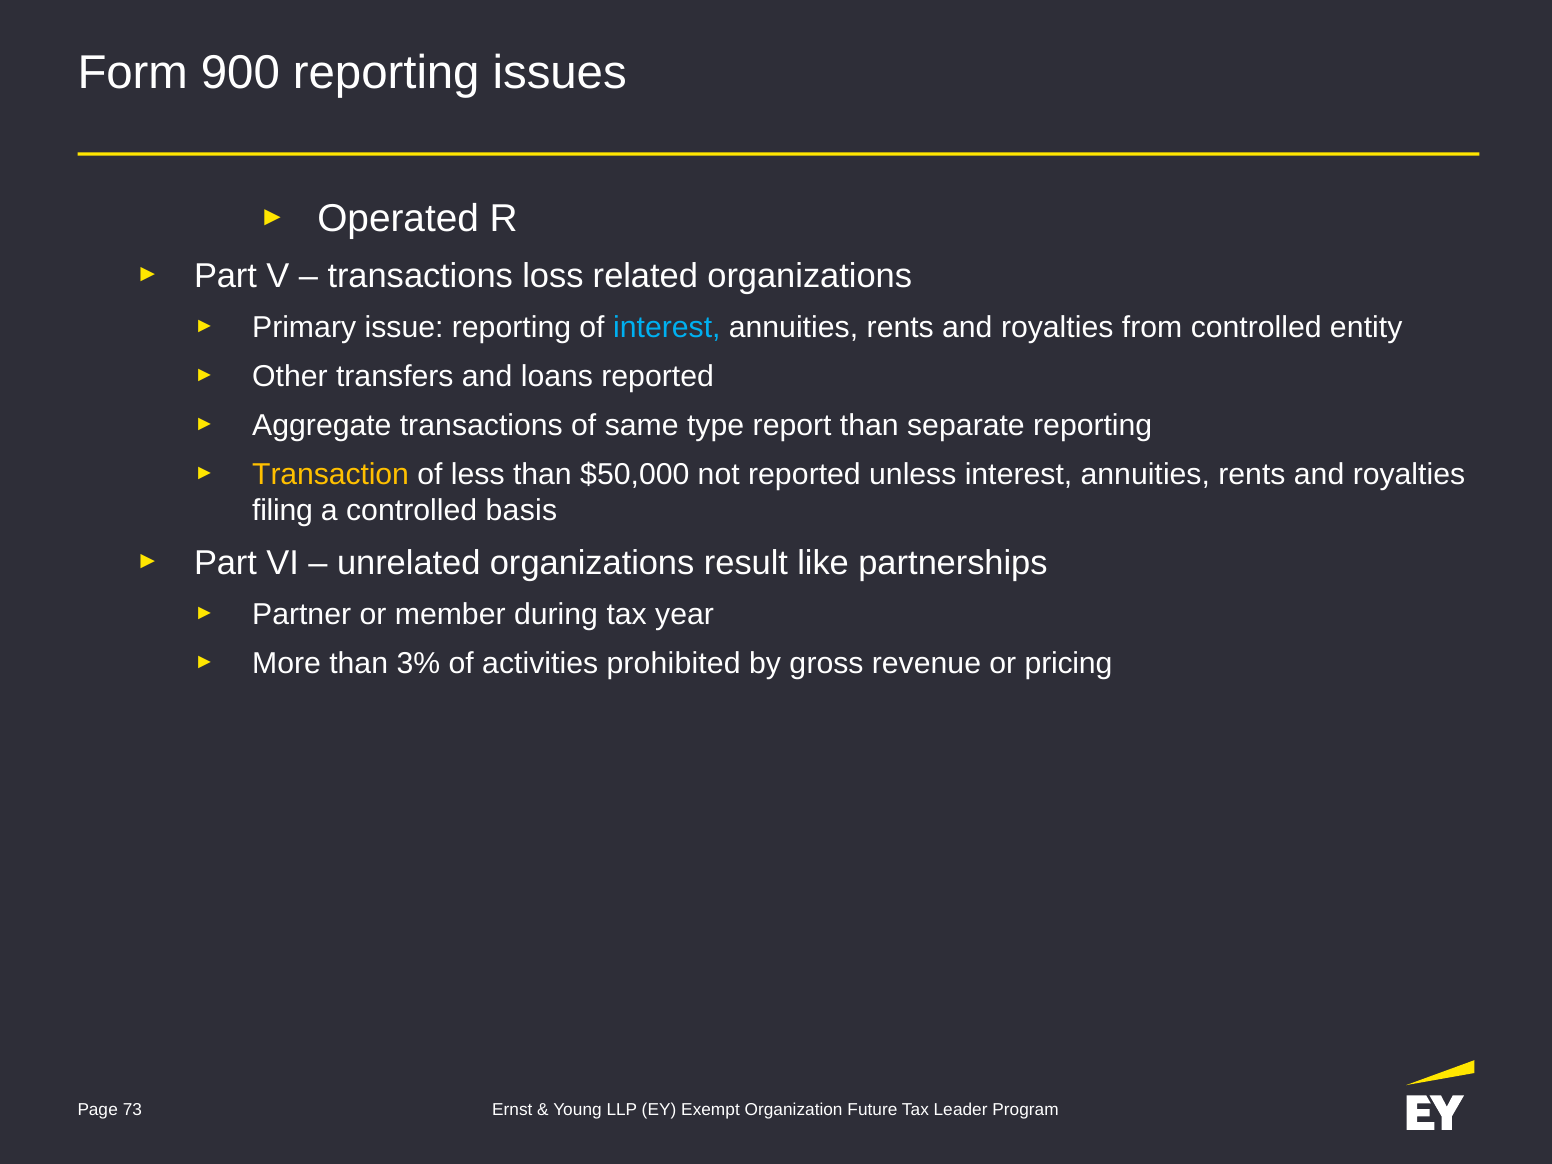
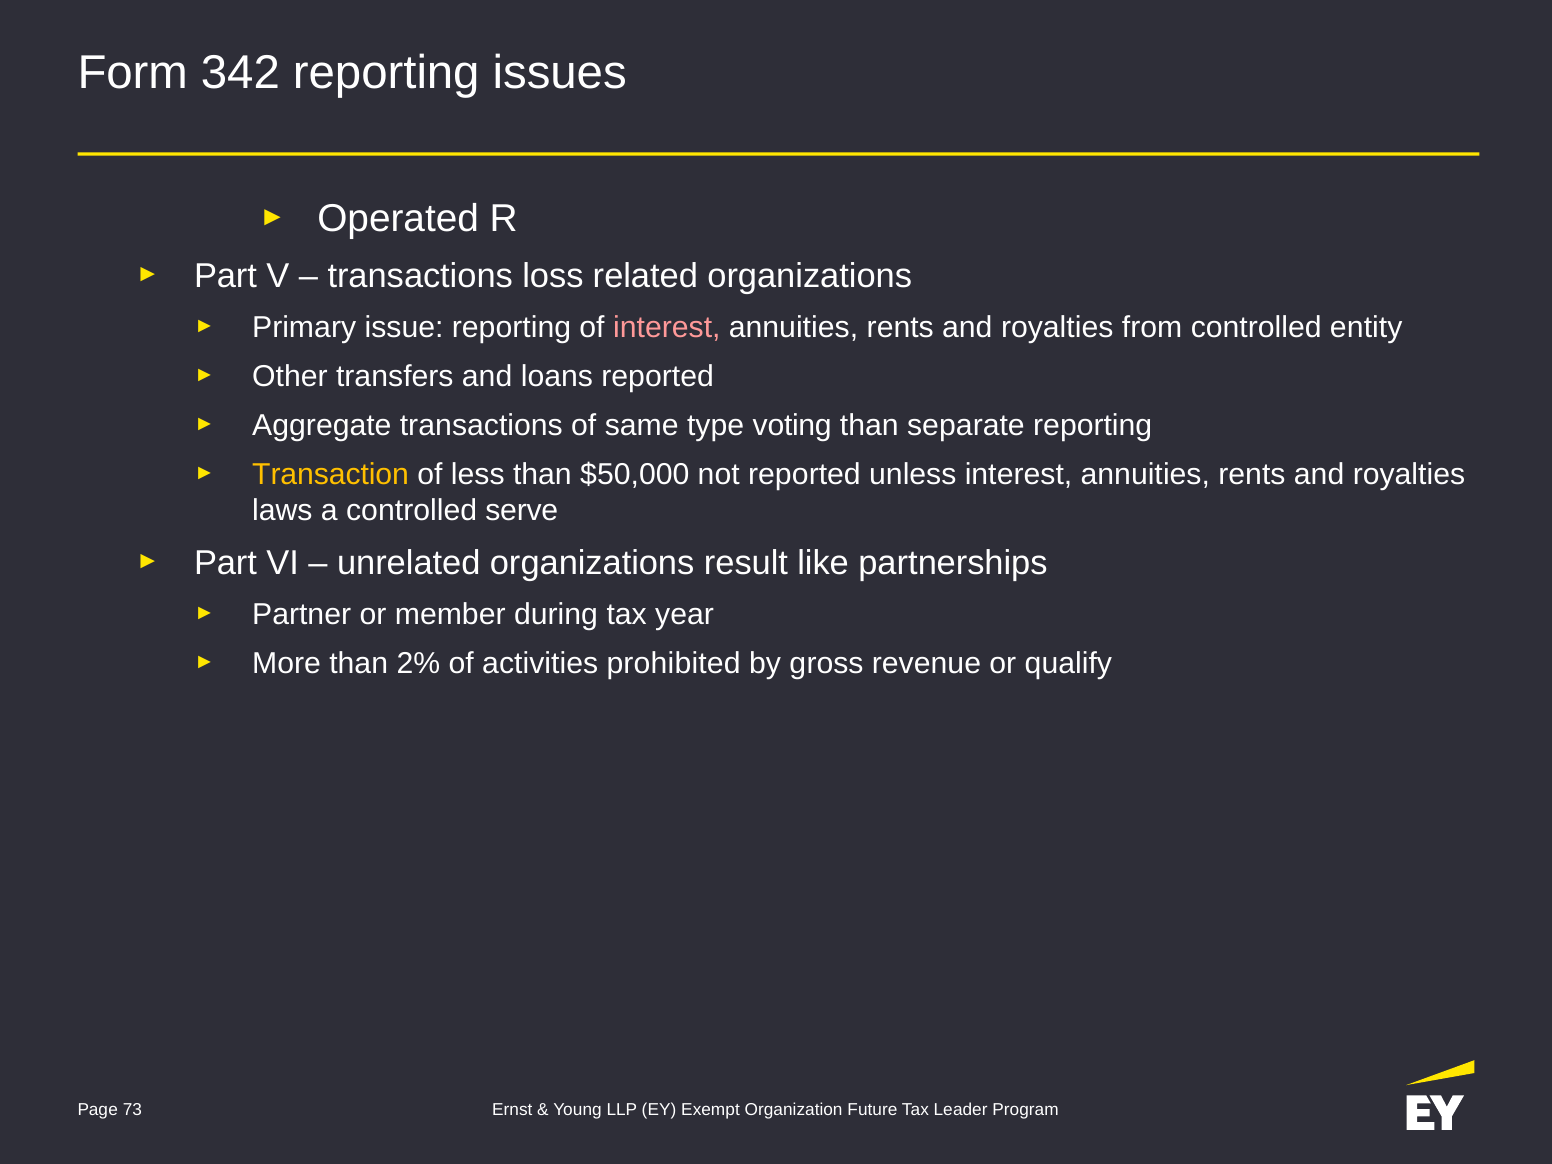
900: 900 -> 342
interest at (667, 327) colour: light blue -> pink
report: report -> voting
filing: filing -> laws
basis: basis -> serve
3%: 3% -> 2%
pricing: pricing -> qualify
